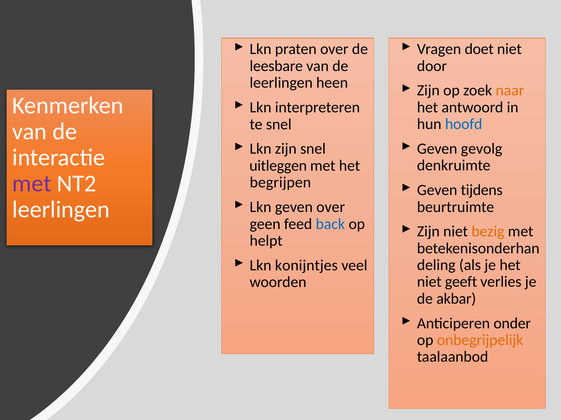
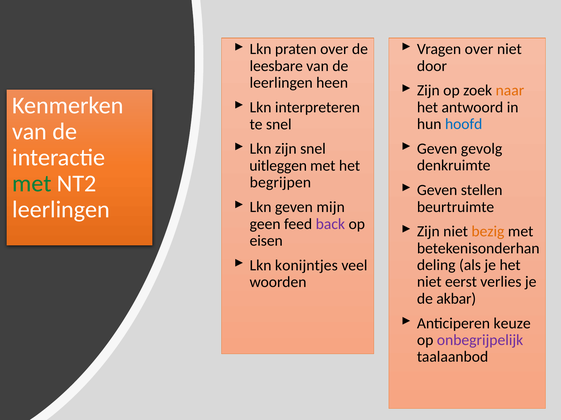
Vragen doet: doet -> over
met at (32, 184) colour: purple -> green
tijdens: tijdens -> stellen
geven over: over -> mijn
back colour: blue -> purple
helpt: helpt -> eisen
geeft: geeft -> eerst
onder: onder -> keuze
onbegrijpelijk colour: orange -> purple
